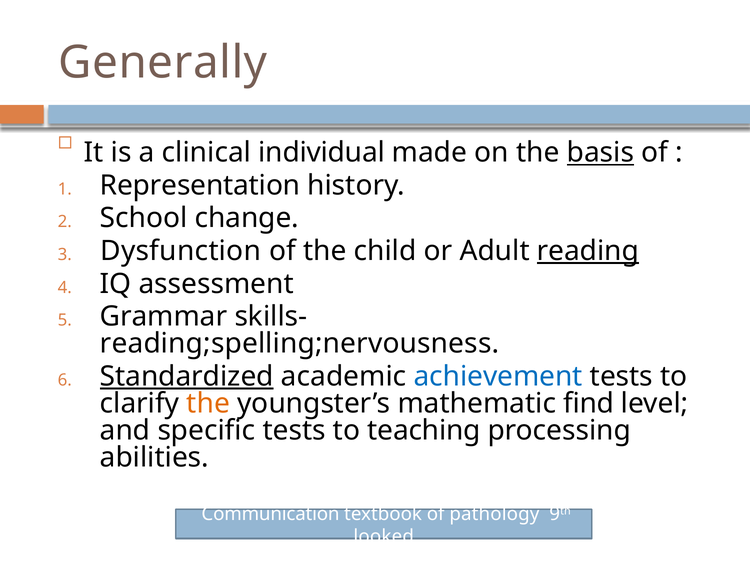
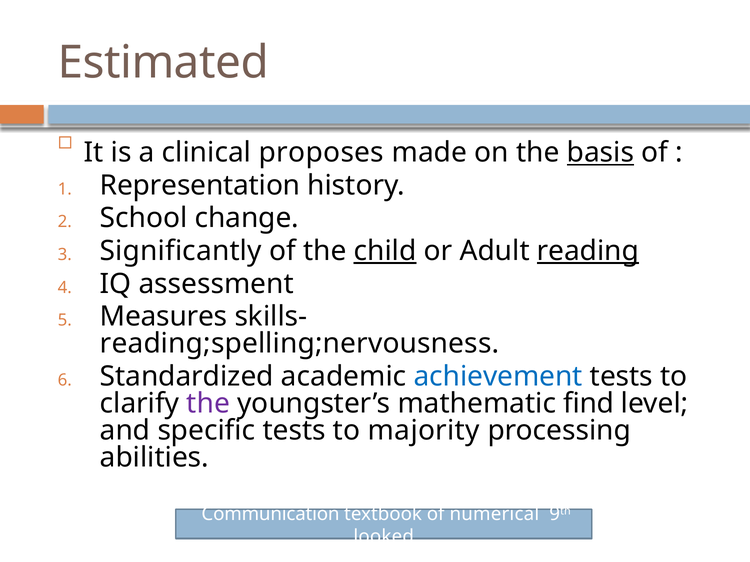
Generally: Generally -> Estimated
individual: individual -> proposes
Dysfunction: Dysfunction -> Significantly
child underline: none -> present
Grammar: Grammar -> Measures
Standardized underline: present -> none
the at (208, 404) colour: orange -> purple
teaching: teaching -> majority
pathology: pathology -> numerical
